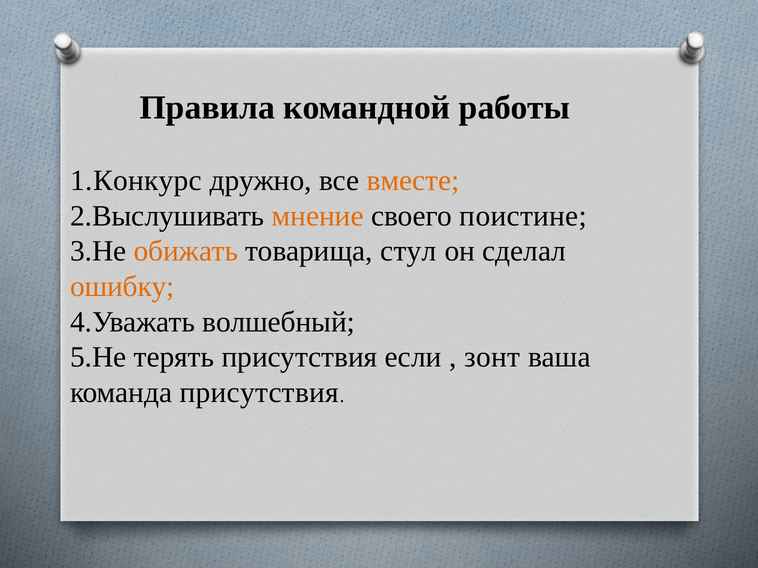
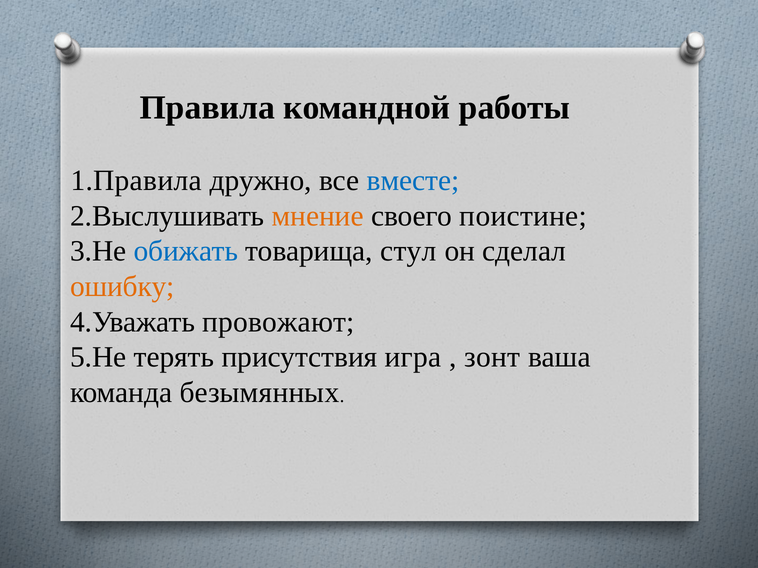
1.Конкурс: 1.Конкурс -> 1.Правила
вместе colour: orange -> blue
обижать colour: orange -> blue
волшебный: волшебный -> провожают
если: если -> игра
команда присутствия: присутствия -> безымянных
